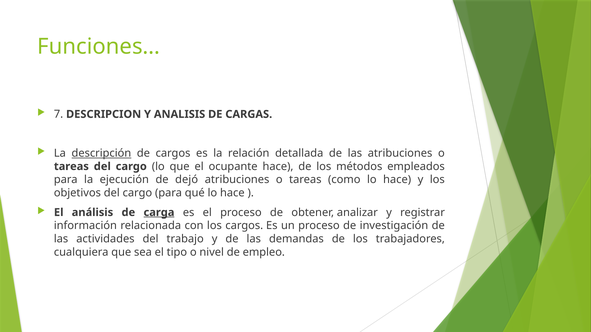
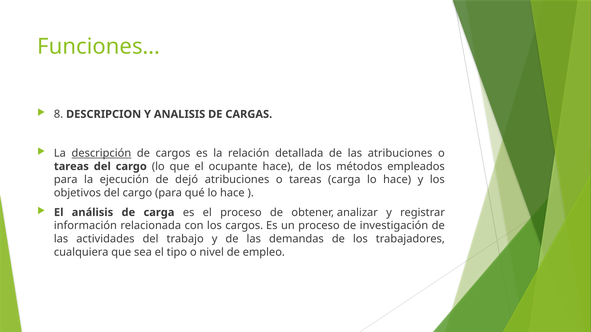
7: 7 -> 8
tareas como: como -> carga
carga at (159, 213) underline: present -> none
